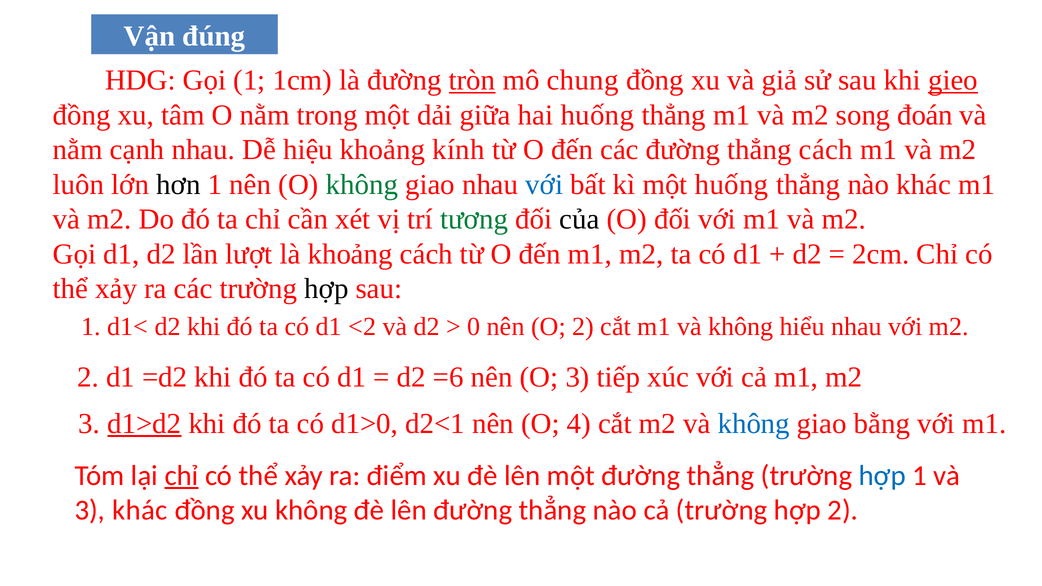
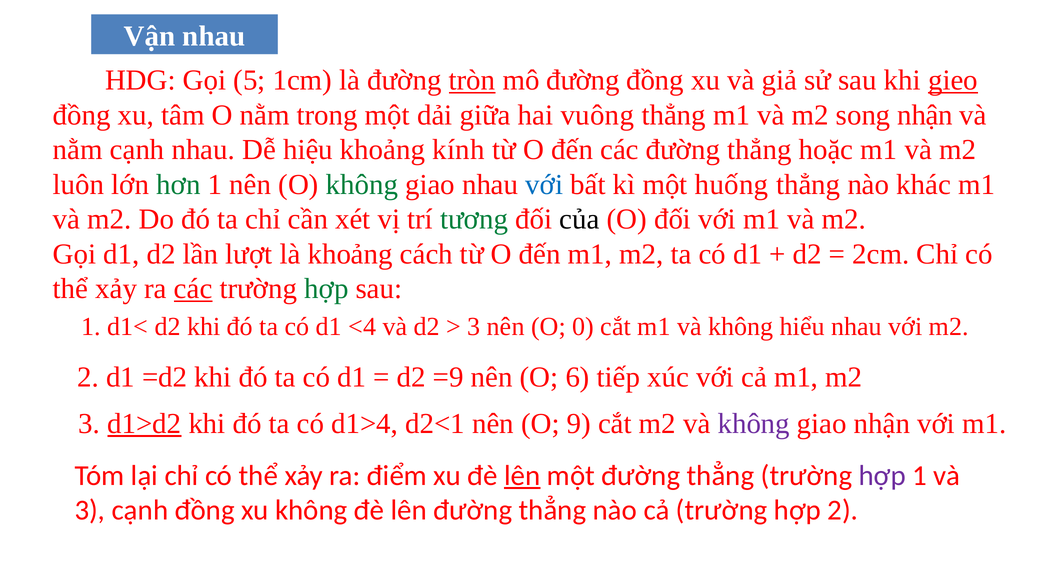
Vận đúng: đúng -> nhau
Gọi 1: 1 -> 5
mô chung: chung -> đường
hai huống: huống -> vuông
song đoán: đoán -> nhận
thẳng cách: cách -> hoặc
hơn colour: black -> green
các at (193, 289) underline: none -> present
hợp at (326, 289) colour: black -> green
<2: <2 -> <4
0 at (474, 327): 0 -> 3
O 2: 2 -> 0
=6: =6 -> =9
O 3: 3 -> 6
d1>0: d1>0 -> d1>4
4: 4 -> 9
không at (754, 424) colour: blue -> purple
giao bằng: bằng -> nhận
chỉ at (182, 476) underline: present -> none
lên at (522, 476) underline: none -> present
hợp at (882, 476) colour: blue -> purple
3 khác: khác -> cạnh
